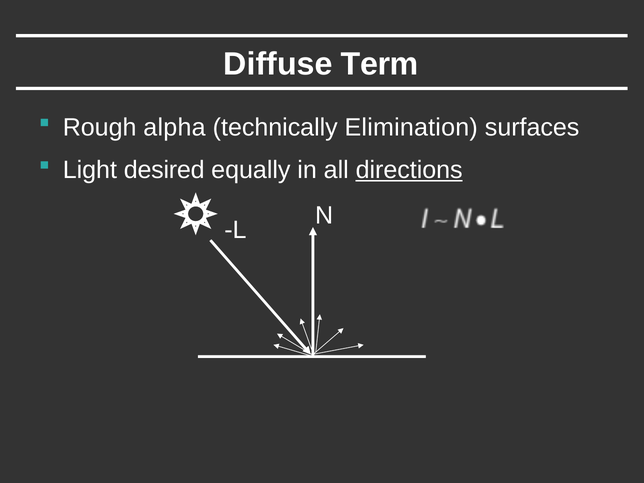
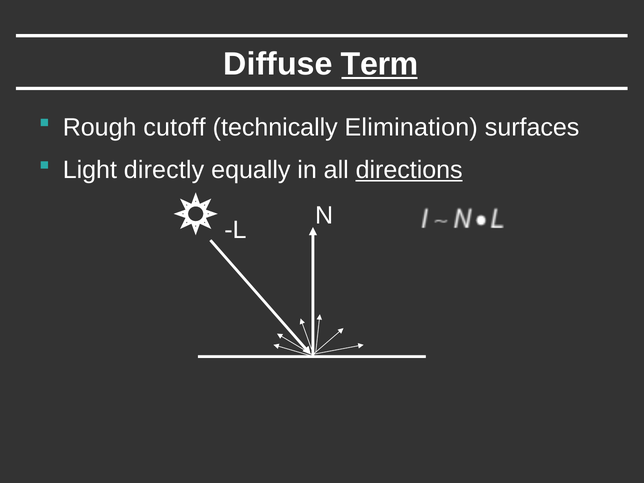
Term underline: none -> present
alpha: alpha -> cutoff
desired: desired -> directly
